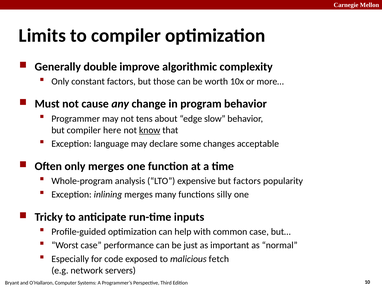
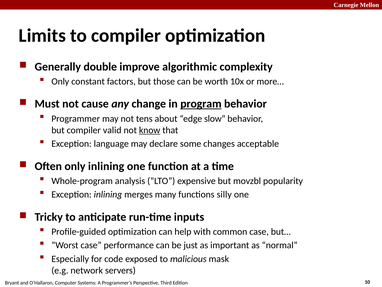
program underline: none -> present
here: here -> valid
only merges: merges -> inlining
but factors: factors -> movzbl
fetch: fetch -> mask
